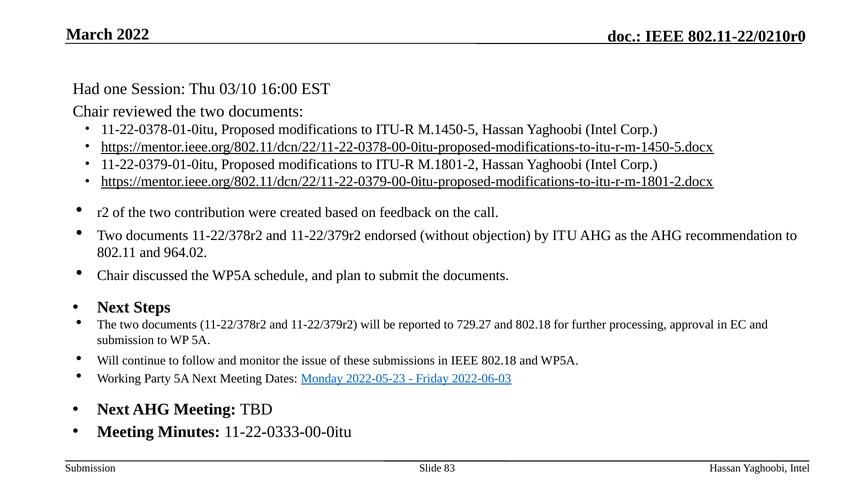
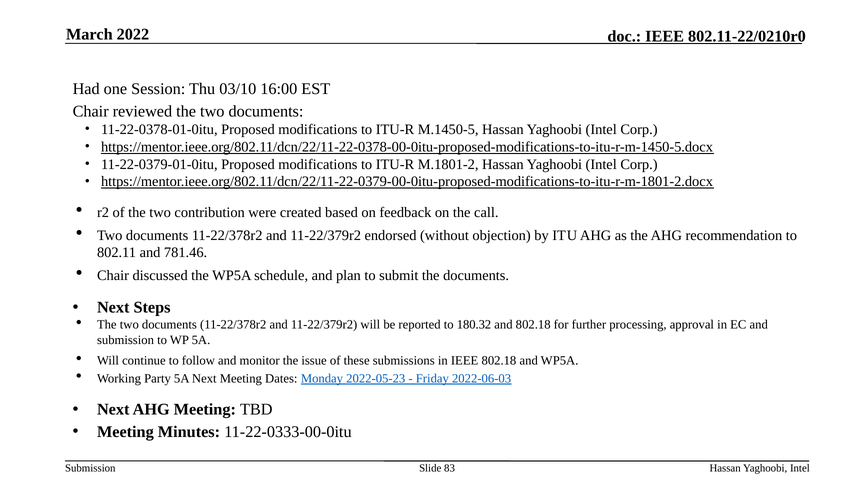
964.02: 964.02 -> 781.46
729.27: 729.27 -> 180.32
